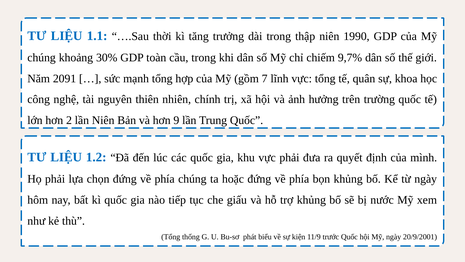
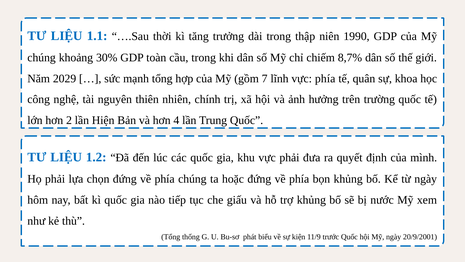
9,7%: 9,7% -> 8,7%
2091: 2091 -> 2029
vực tổng: tổng -> phía
lần Niên: Niên -> Hiện
9: 9 -> 4
